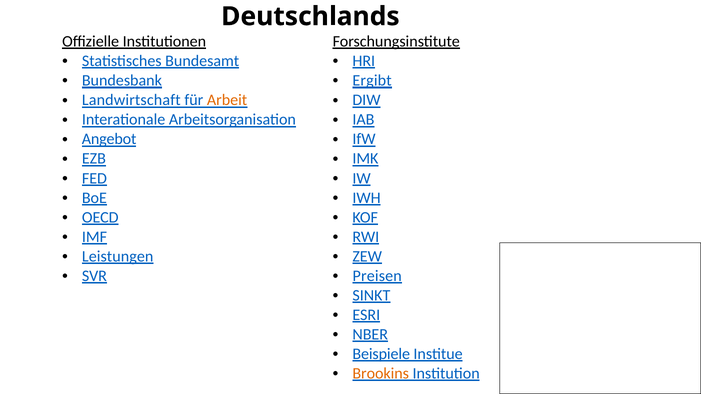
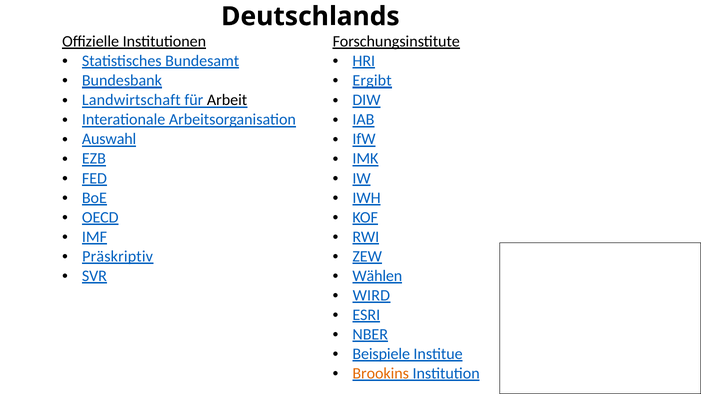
Arbeit colour: orange -> black
Angebot: Angebot -> Auswahl
Leistungen: Leistungen -> Präskriptiv
Preisen: Preisen -> Wählen
SINKT: SINKT -> WIRD
